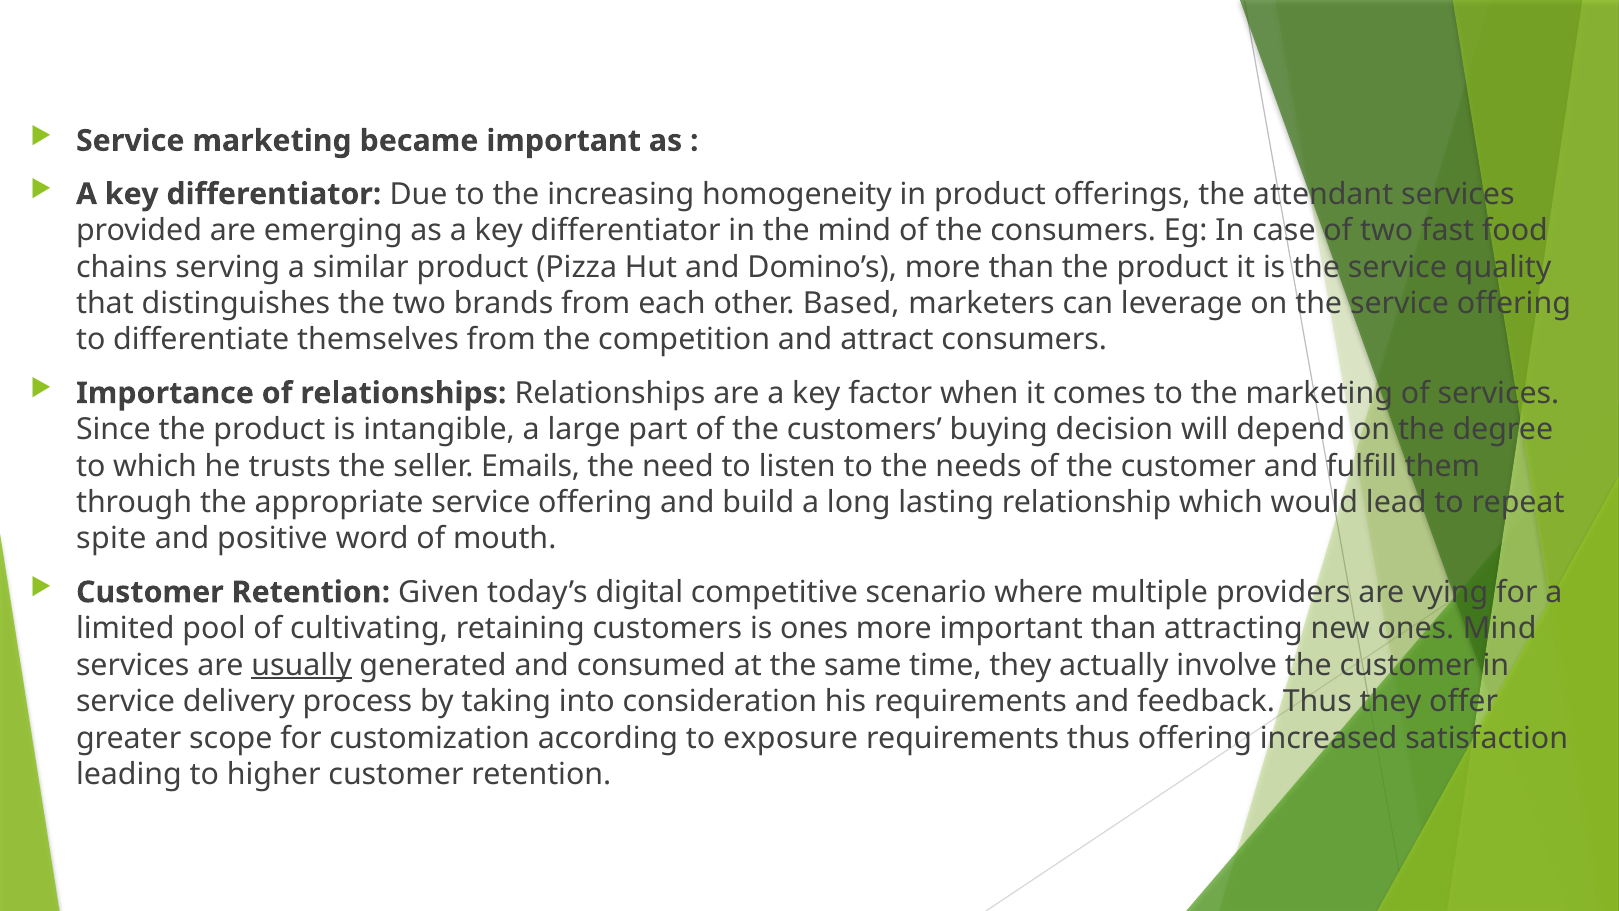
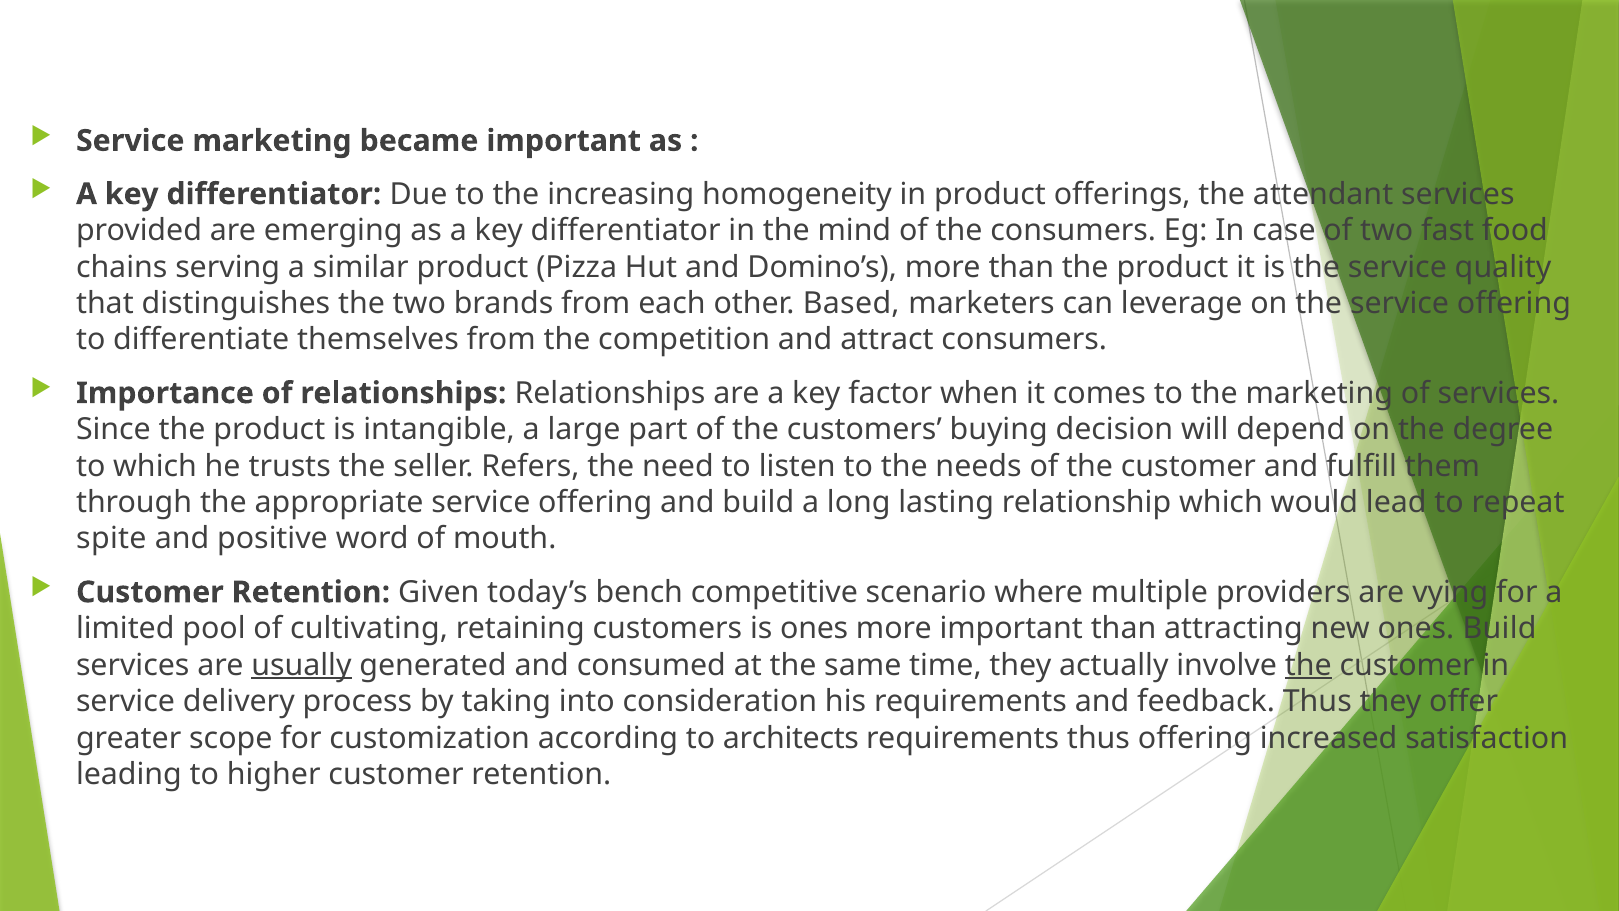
Emails: Emails -> Refers
digital: digital -> bench
ones Mind: Mind -> Build
the at (1308, 665) underline: none -> present
exposure: exposure -> architects
